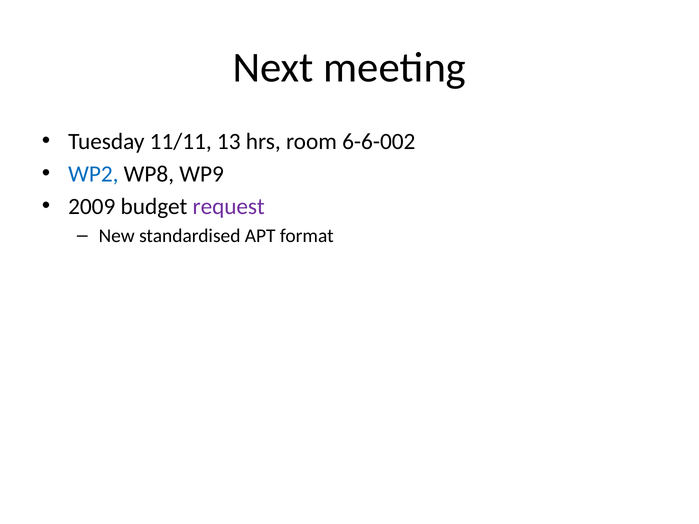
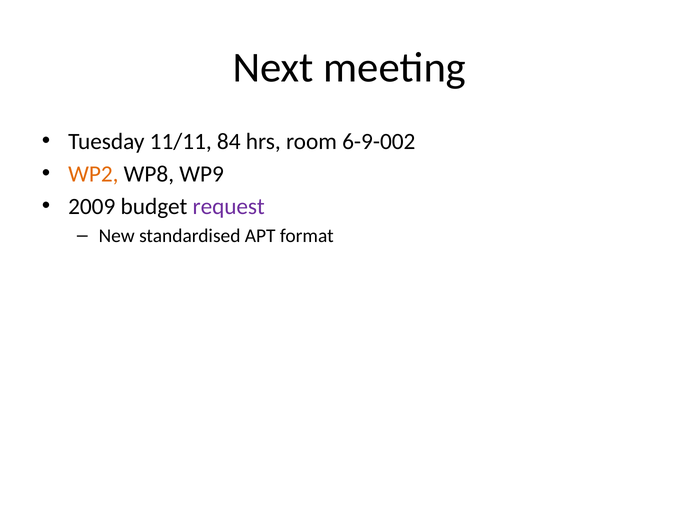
13: 13 -> 84
6-6-002: 6-6-002 -> 6-9-002
WP2 colour: blue -> orange
